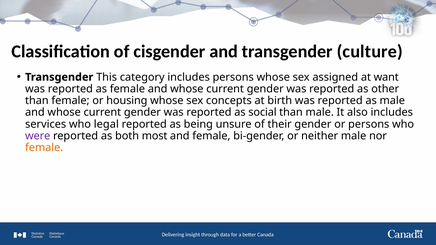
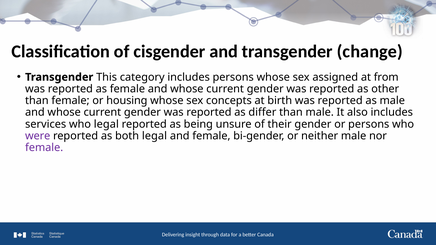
culture: culture -> change
want: want -> from
social: social -> differ
both most: most -> legal
female at (44, 148) colour: orange -> purple
